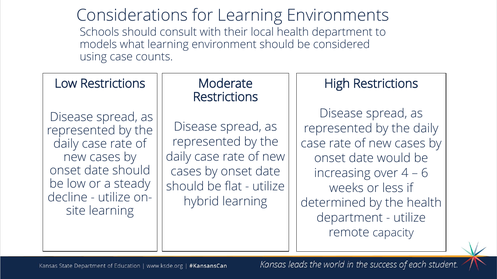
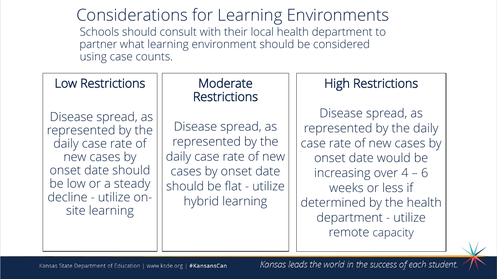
models: models -> partner
